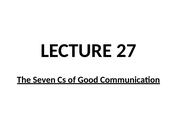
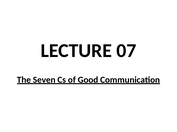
27: 27 -> 07
